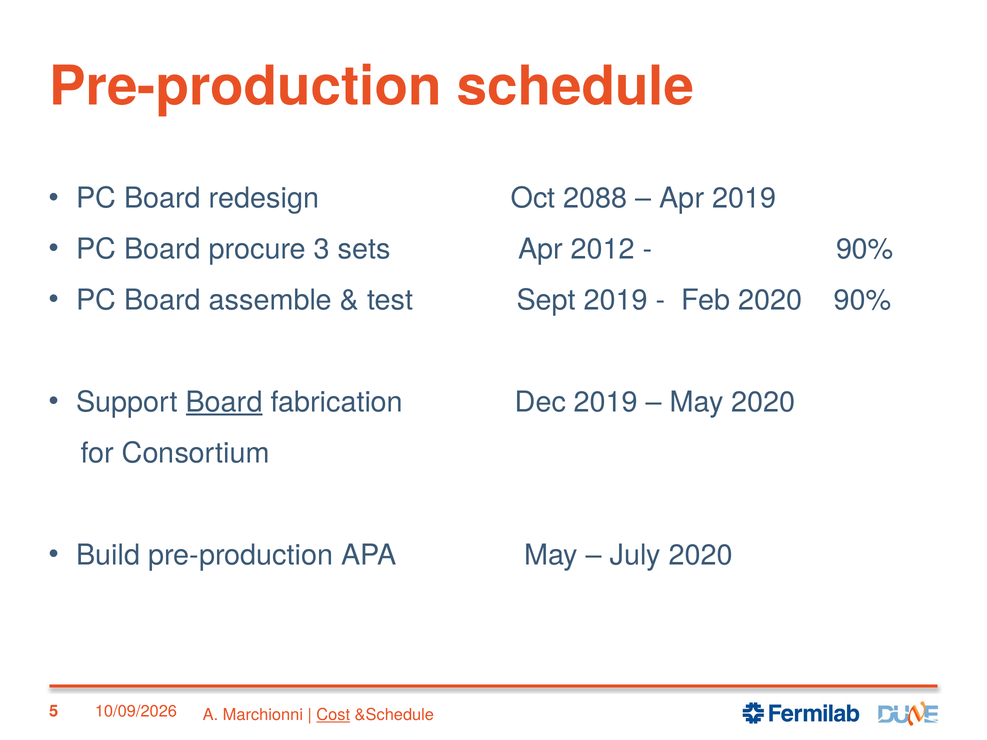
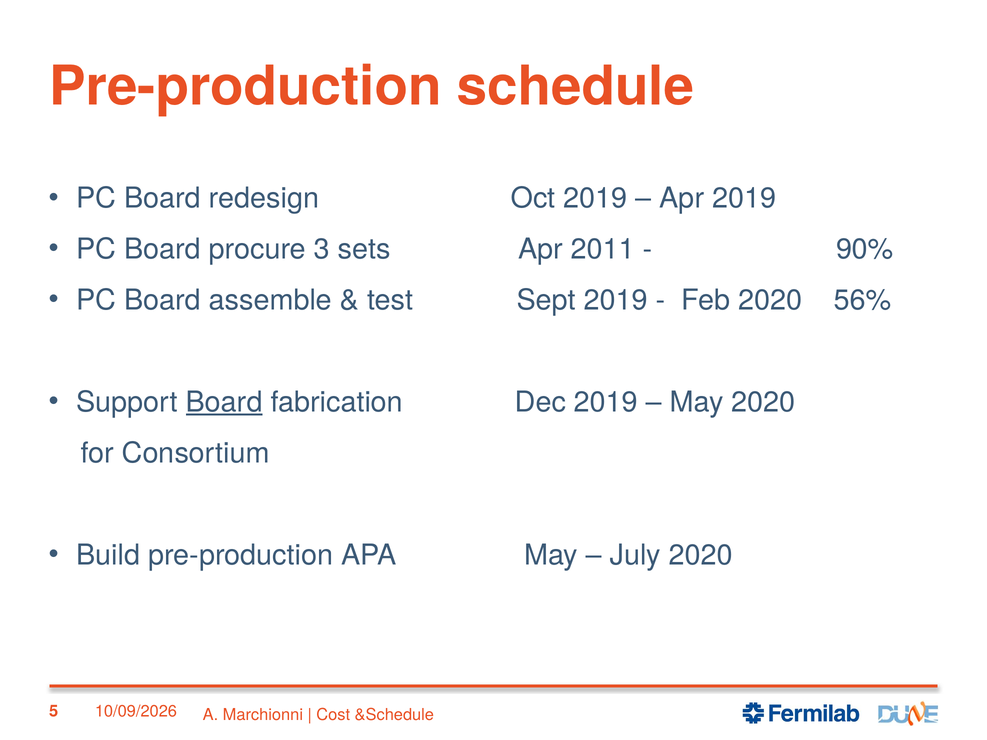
Oct 2088: 2088 -> 2019
2012: 2012 -> 2011
2020 90%: 90% -> 56%
Cost underline: present -> none
